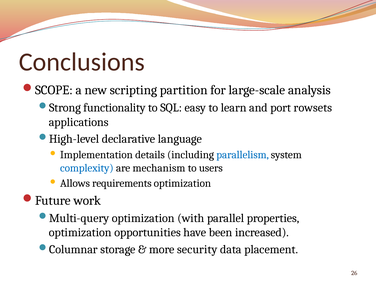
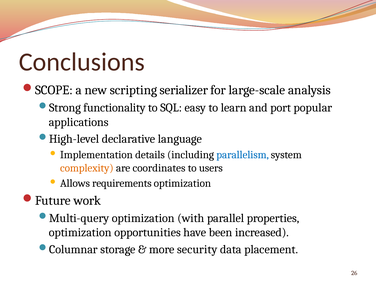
partition: partition -> serializer
rowsets: rowsets -> popular
complexity colour: blue -> orange
mechanism: mechanism -> coordinates
